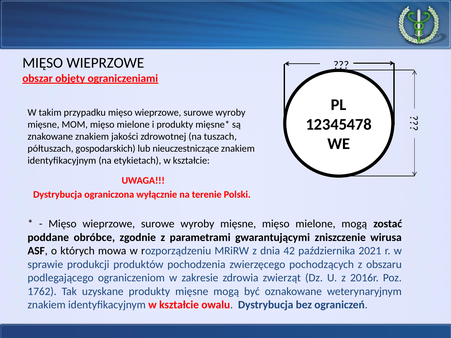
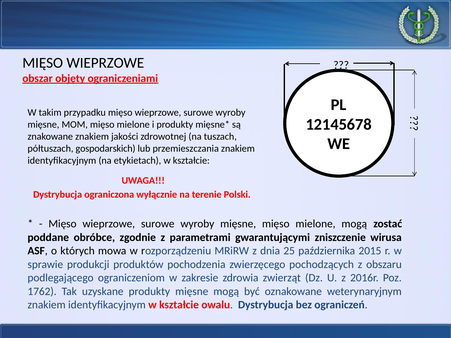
12345478: 12345478 -> 12145678
nieuczestniczące: nieuczestniczące -> przemieszczania
42: 42 -> 25
2021: 2021 -> 2015
